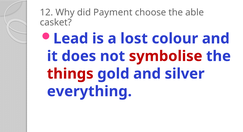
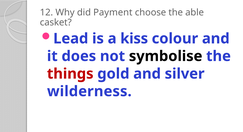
lost: lost -> kiss
symbolise colour: red -> black
everything: everything -> wilderness
